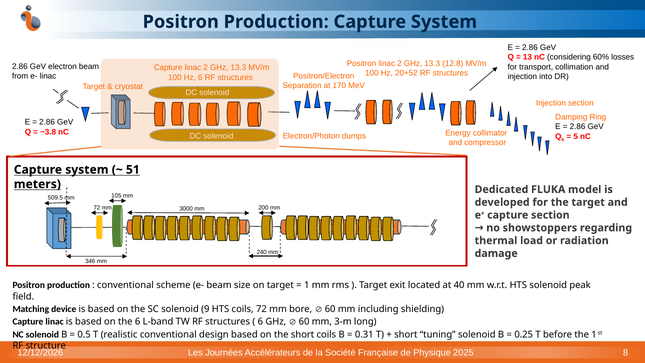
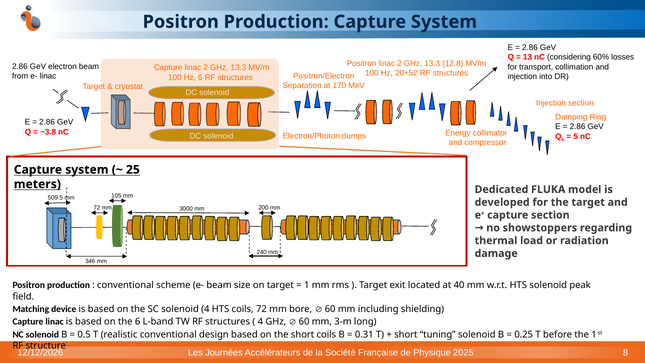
51: 51 -> 25
solenoid 9: 9 -> 4
6 at (260, 322): 6 -> 4
